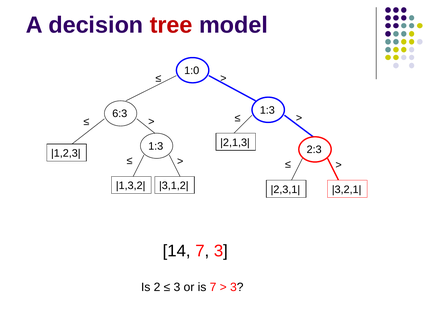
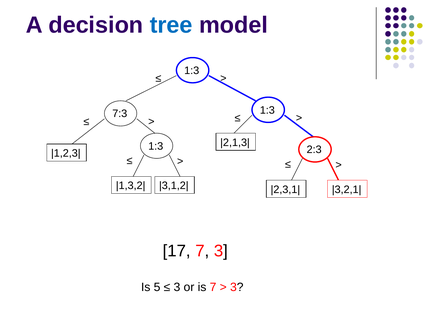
tree colour: red -> blue
1:0 at (192, 71): 1:0 -> 1:3
6:3: 6:3 -> 7:3
14: 14 -> 17
2: 2 -> 5
